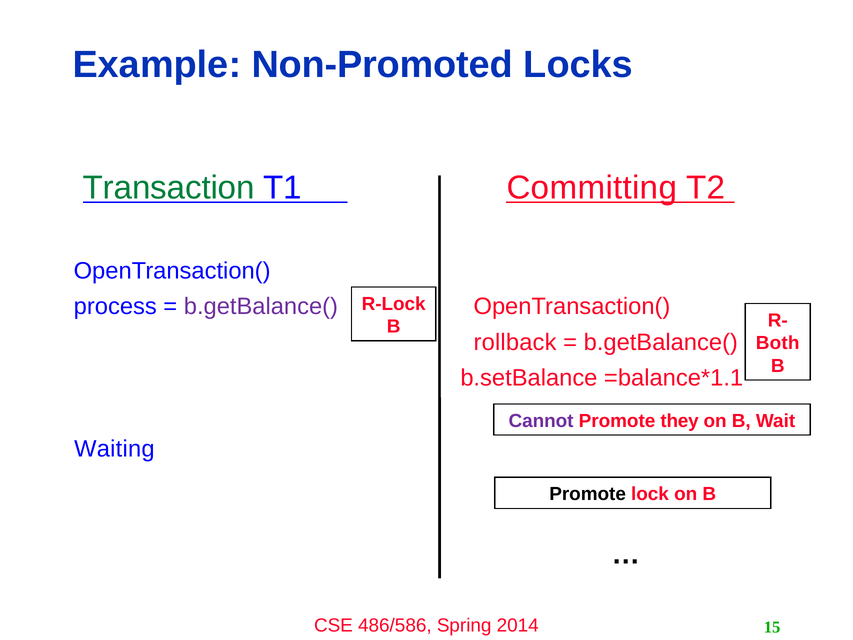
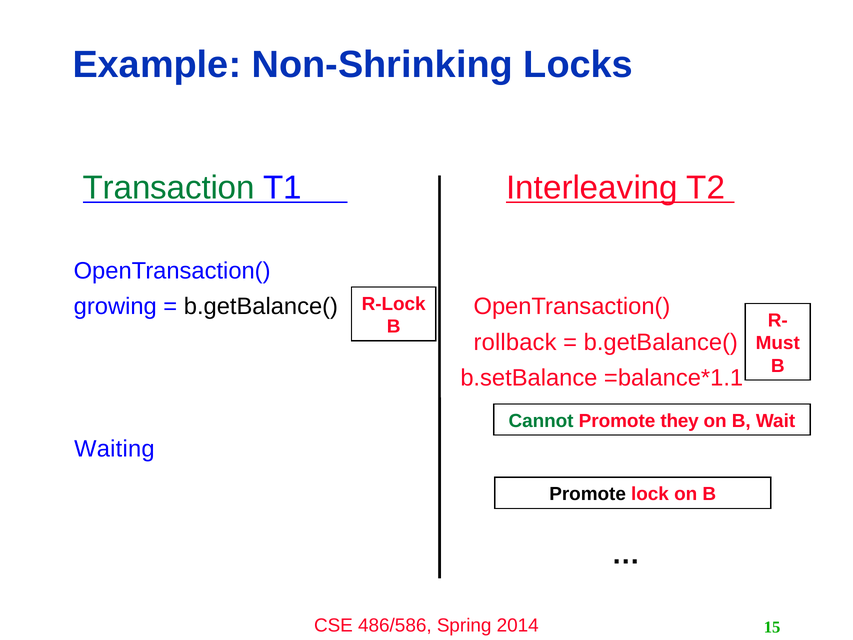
Non-Promoted: Non-Promoted -> Non-Shrinking
Committing: Committing -> Interleaving
process: process -> growing
b.getBalance( at (261, 306) colour: purple -> black
Both: Both -> Must
Cannot colour: purple -> green
